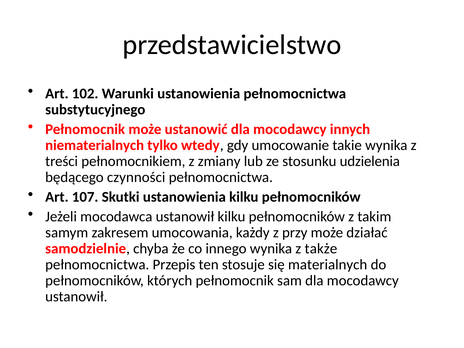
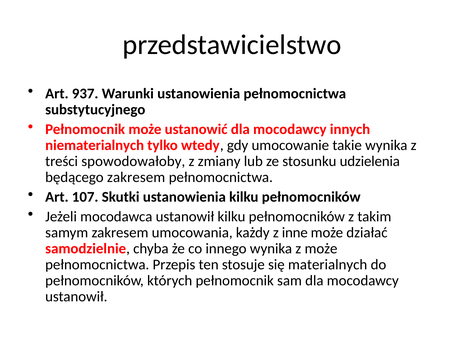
102: 102 -> 937
pełnomocnikiem: pełnomocnikiem -> spowodowałoby
będącego czynności: czynności -> zakresem
przy: przy -> inne
z także: także -> może
